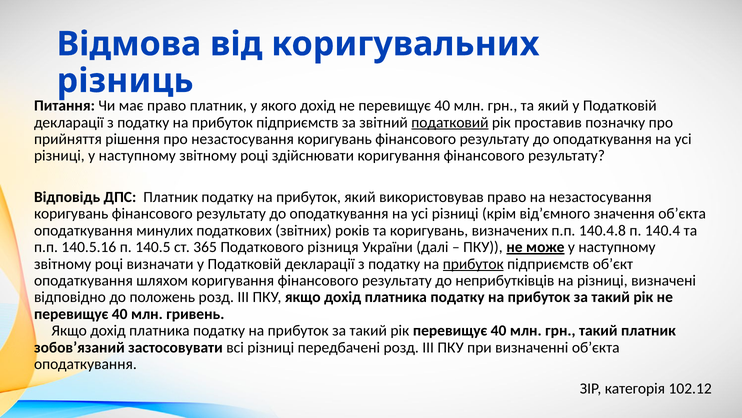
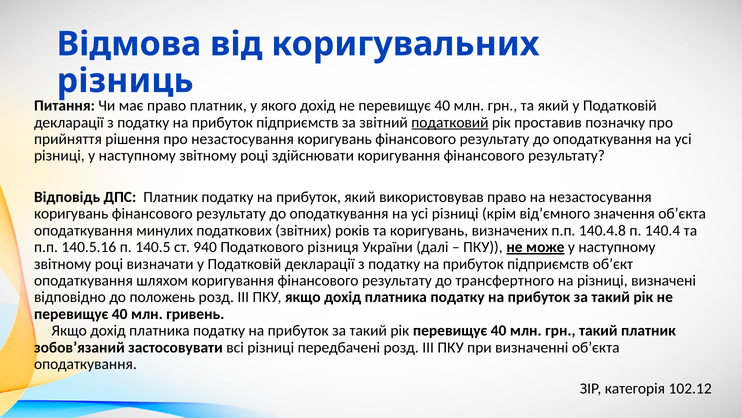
365: 365 -> 940
прибуток at (473, 264) underline: present -> none
неприбутківців: неприбутківців -> трансфертного
